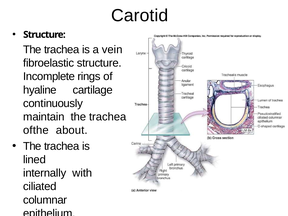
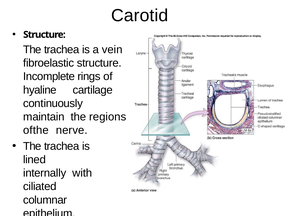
maintain the trachea: trachea -> regions
about: about -> nerve
